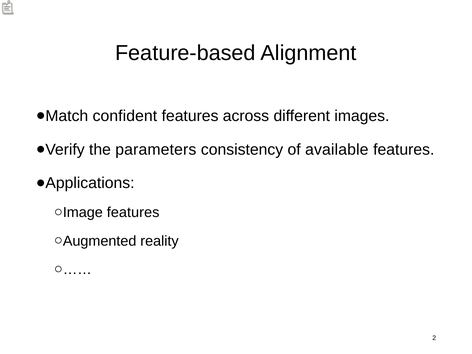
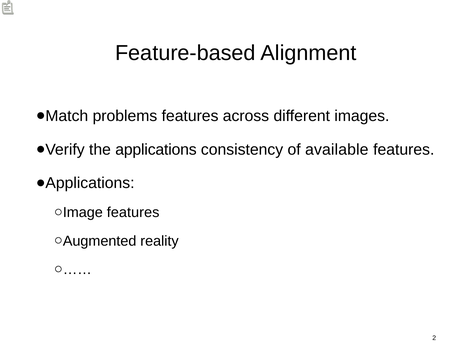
confident: confident -> problems
parameters: parameters -> applications
